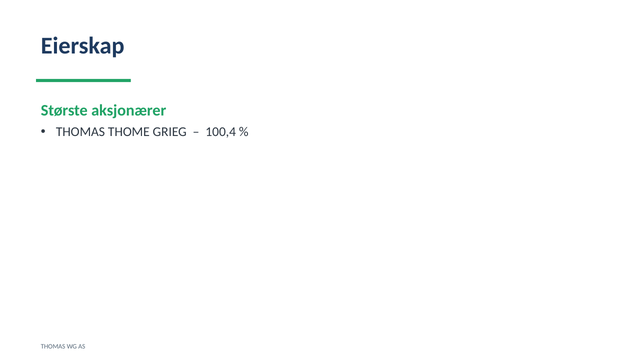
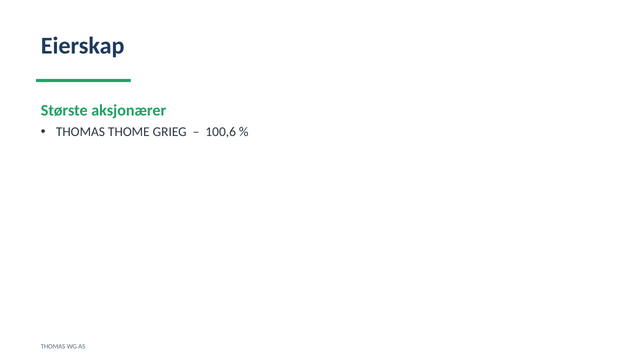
100,4: 100,4 -> 100,6
